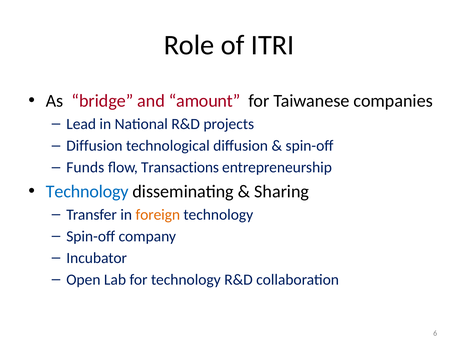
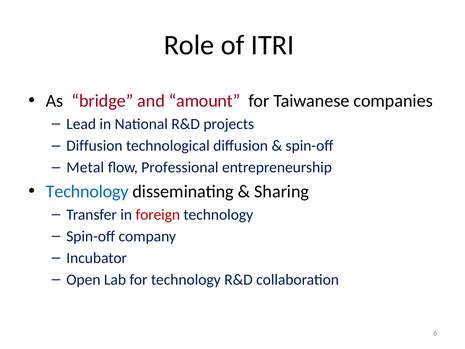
Funds: Funds -> Metal
Transactions: Transactions -> Professional
foreign colour: orange -> red
